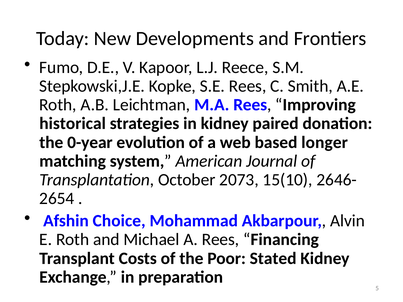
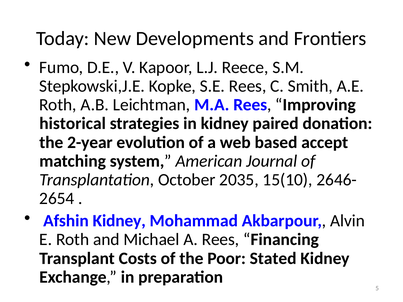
0-year: 0-year -> 2-year
longer: longer -> accept
2073: 2073 -> 2035
Afshin Choice: Choice -> Kidney
